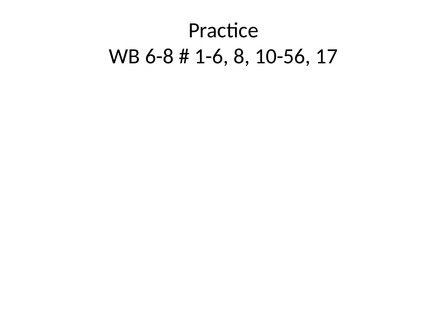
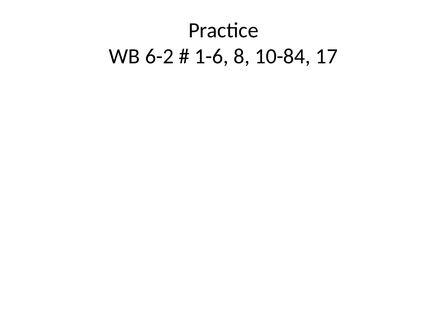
6-8: 6-8 -> 6-2
10-56: 10-56 -> 10-84
